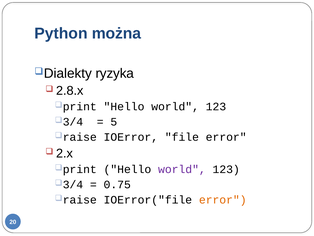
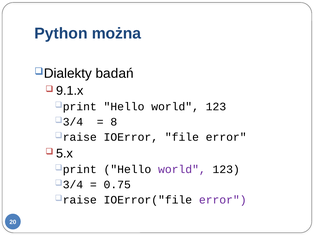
ryzyka: ryzyka -> badań
2.8.x: 2.8.x -> 9.1.x
5: 5 -> 8
2.x: 2.x -> 5.x
error at (223, 199) colour: orange -> purple
